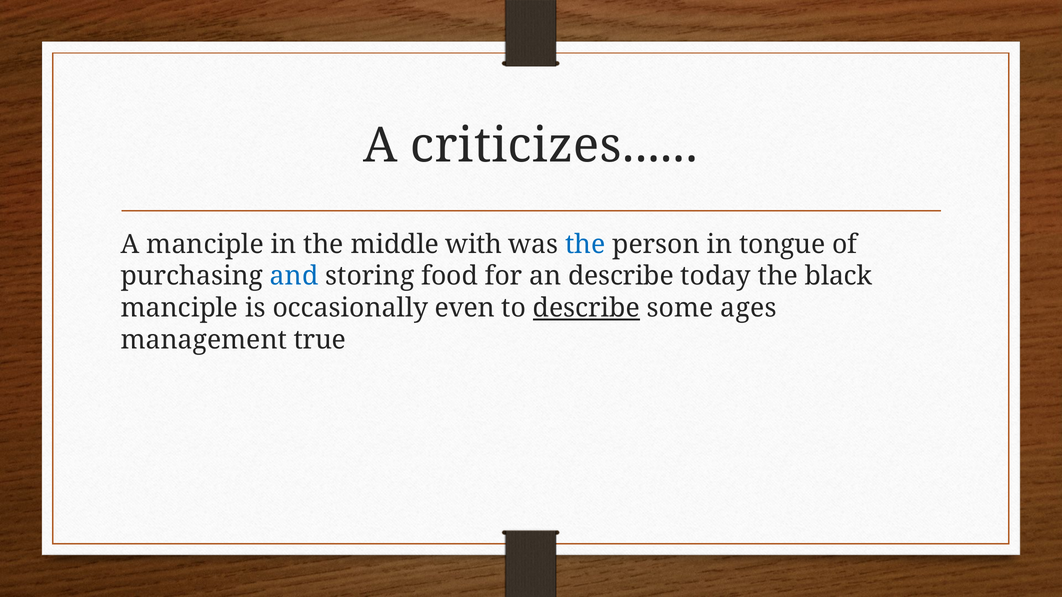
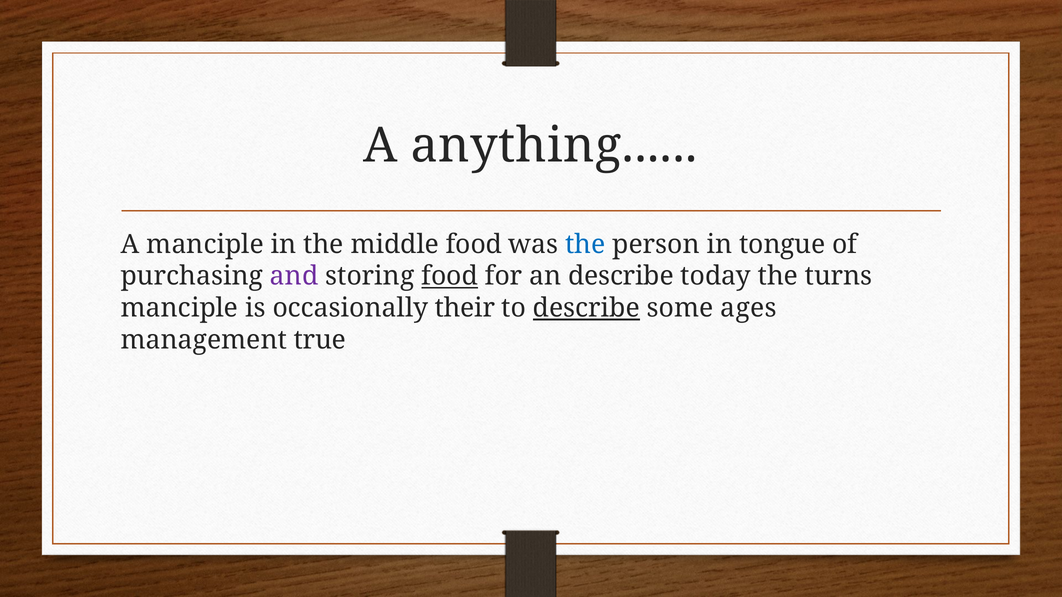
criticizes: criticizes -> anything
middle with: with -> food
and colour: blue -> purple
food at (450, 276) underline: none -> present
black: black -> turns
even: even -> their
